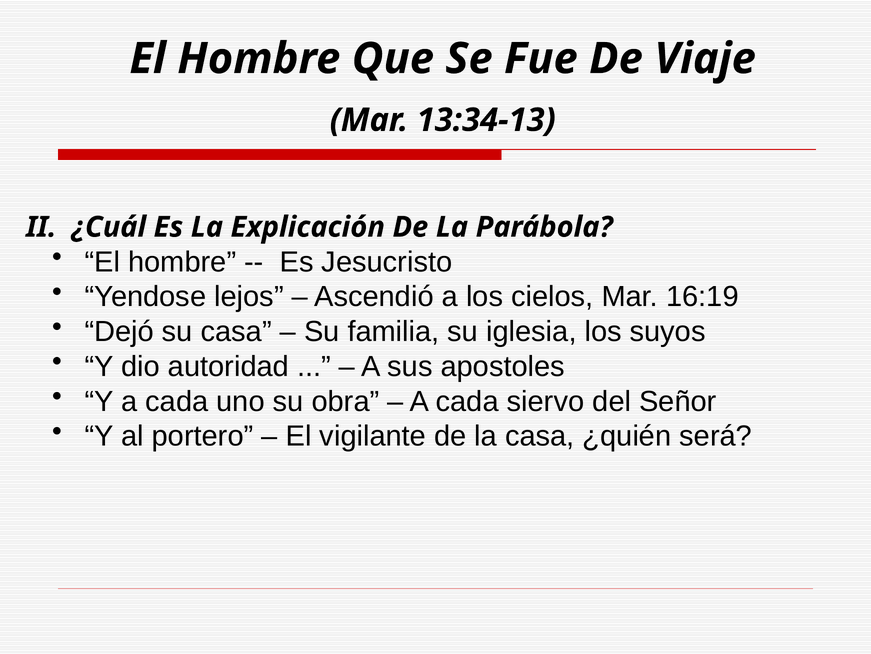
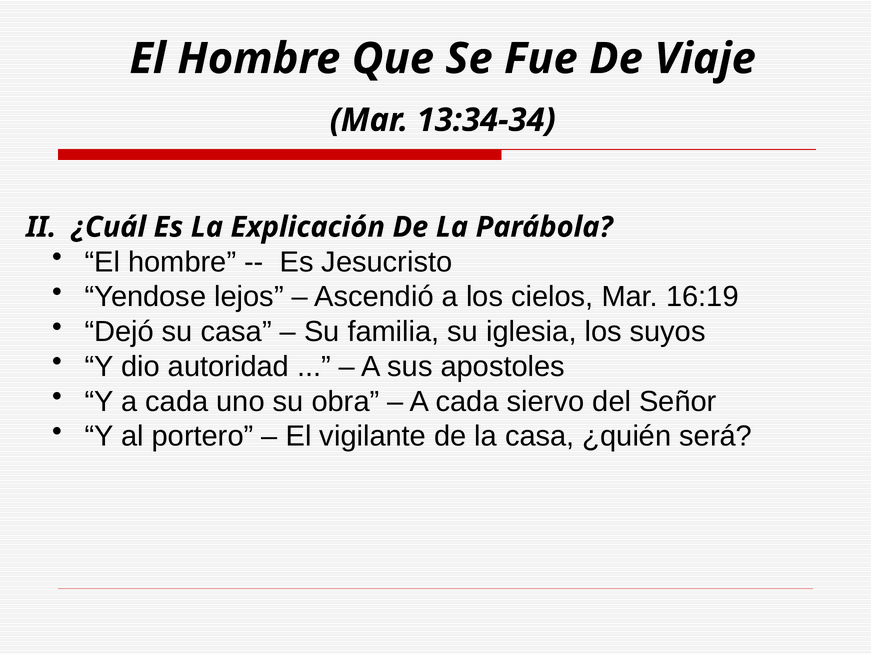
13:34-13: 13:34-13 -> 13:34-34
